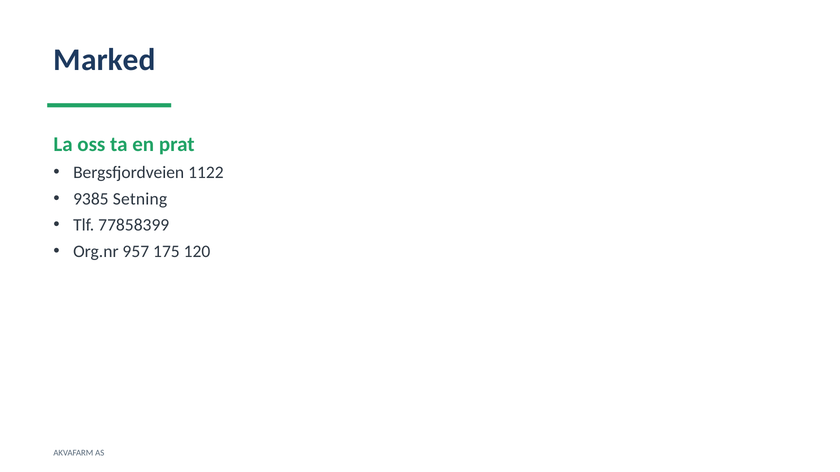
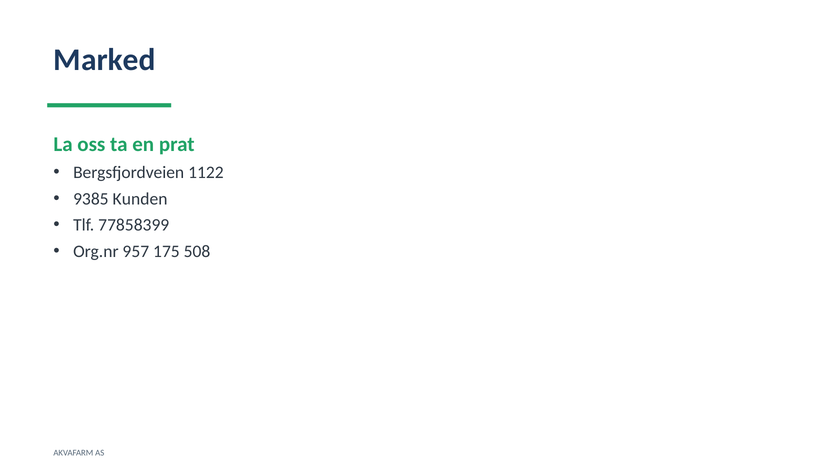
Setning: Setning -> Kunden
120: 120 -> 508
